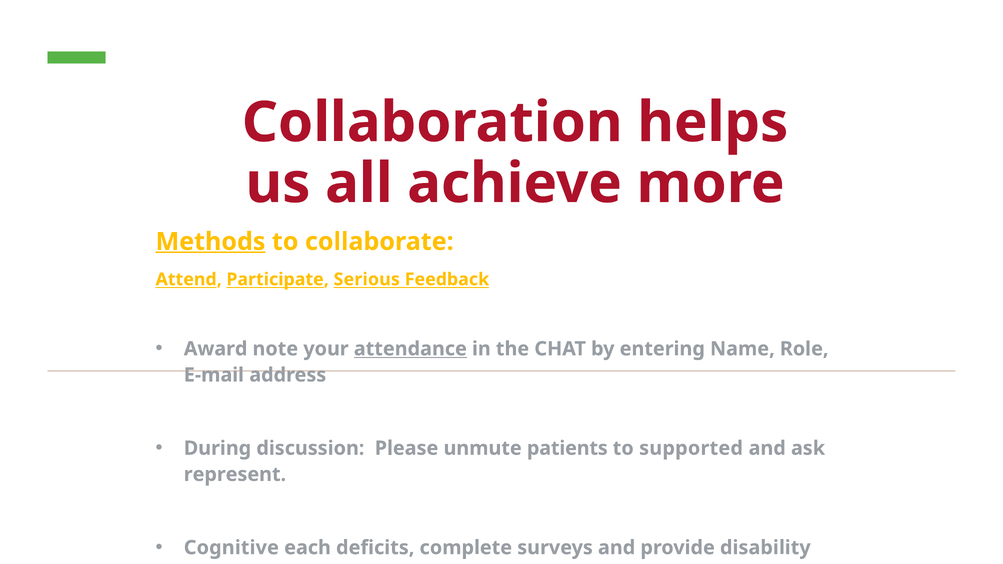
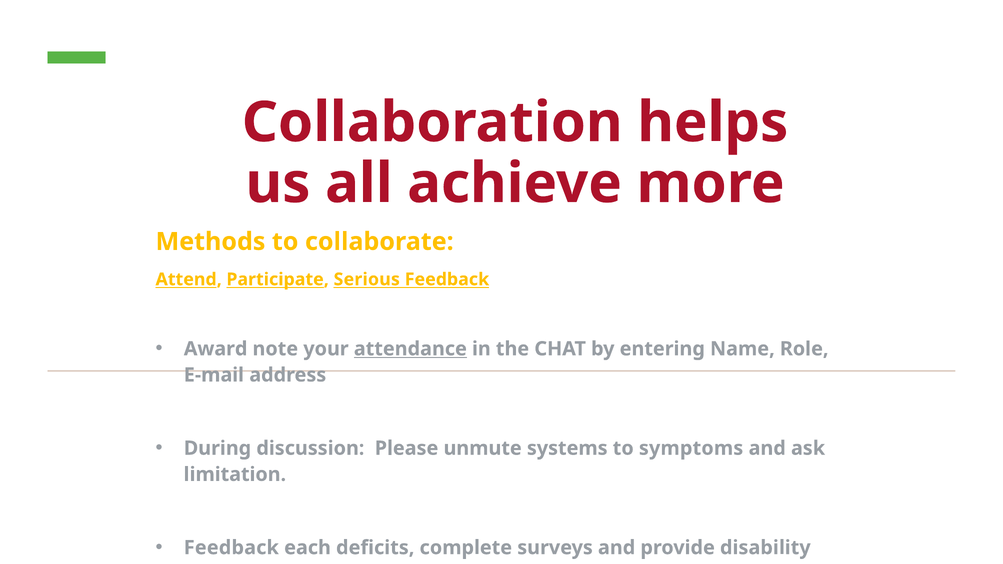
Methods underline: present -> none
patients: patients -> systems
supported: supported -> symptoms
represent: represent -> limitation
Cognitive at (231, 548): Cognitive -> Feedback
